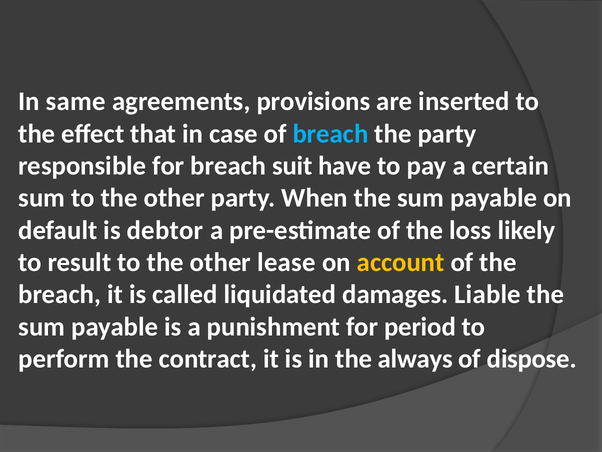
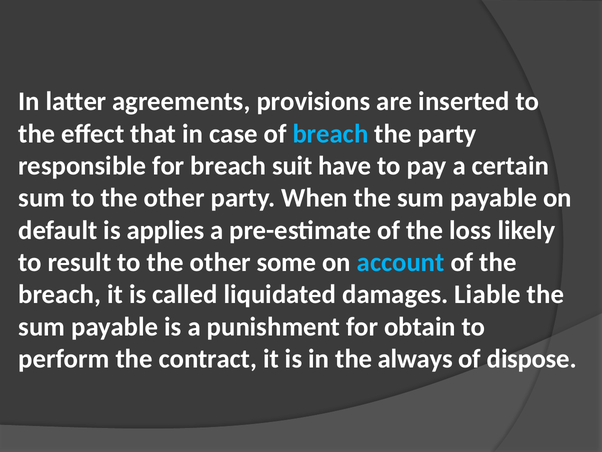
same: same -> latter
debtor: debtor -> applies
lease: lease -> some
account colour: yellow -> light blue
period: period -> obtain
